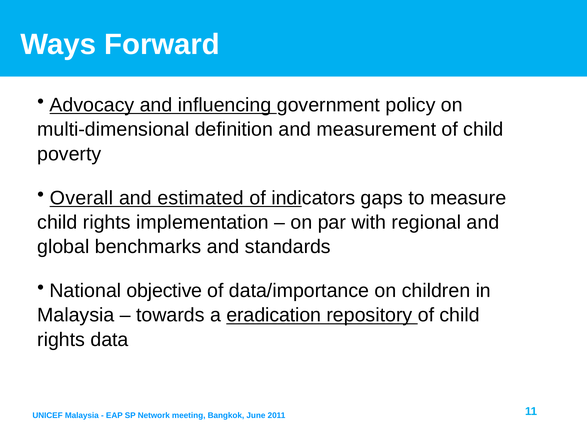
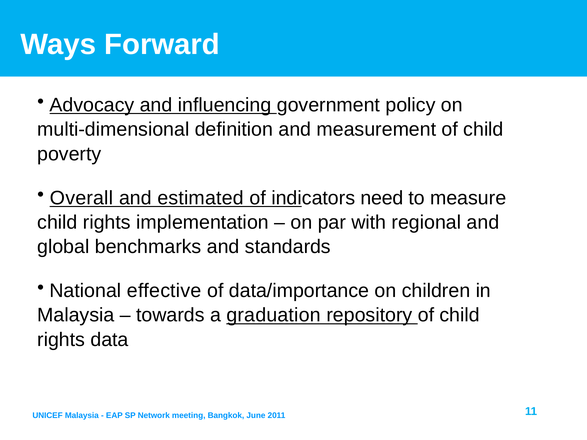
gaps: gaps -> need
objective: objective -> effective
eradication: eradication -> graduation
